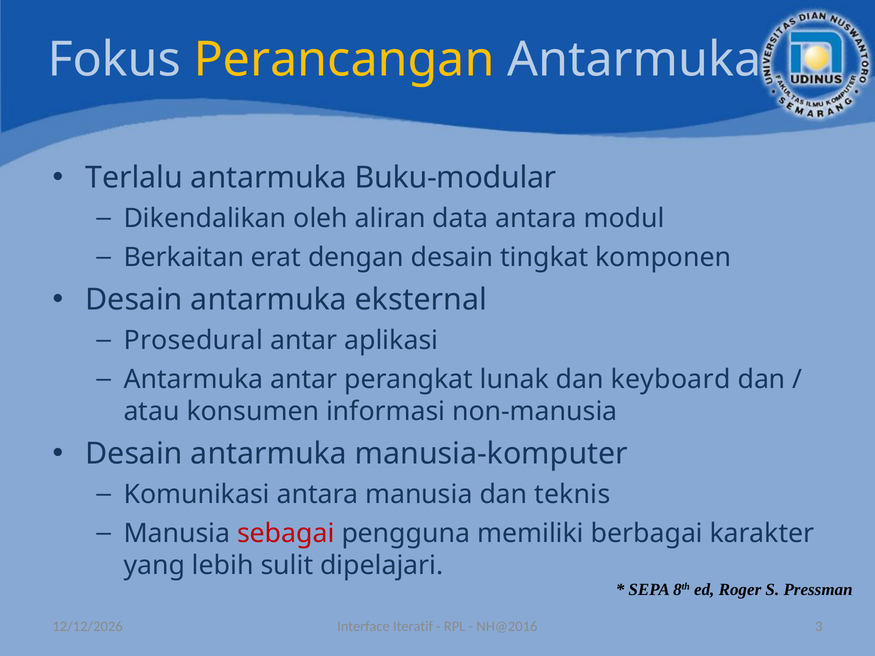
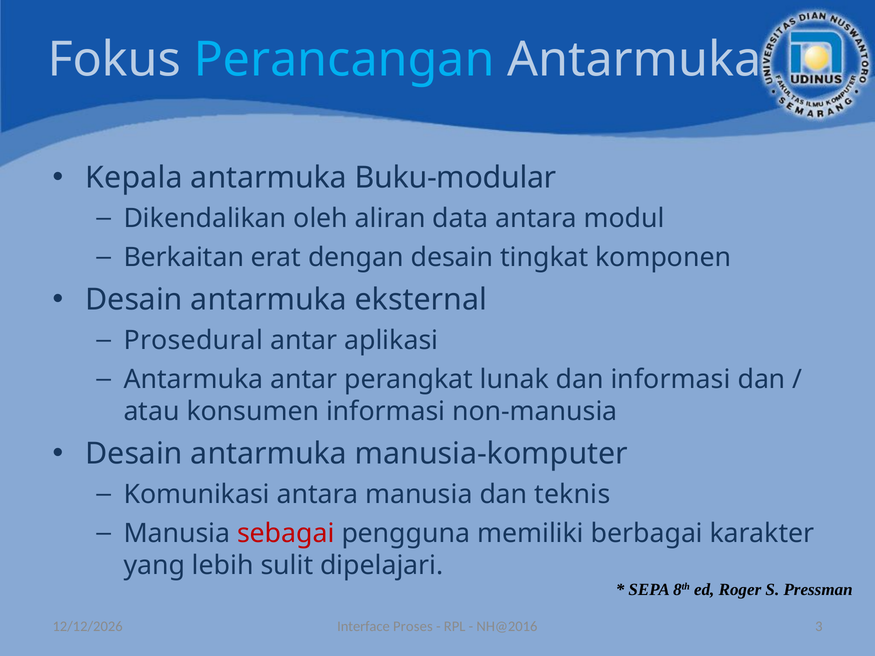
Perancangan colour: yellow -> light blue
Terlalu: Terlalu -> Kepala
dan keyboard: keyboard -> informasi
Iteratif: Iteratif -> Proses
